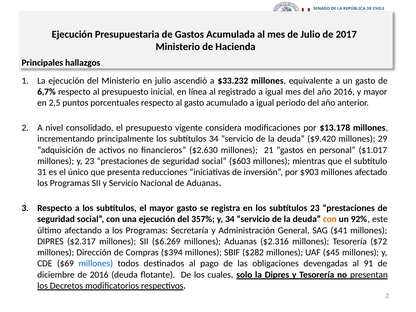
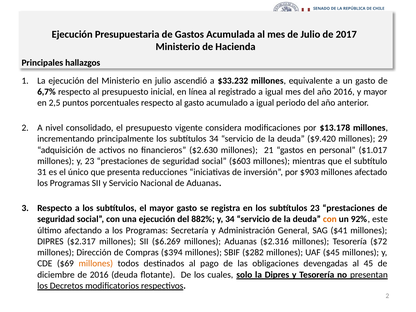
357%: 357% -> 882%
millones at (96, 264) colour: blue -> orange
91: 91 -> 45
